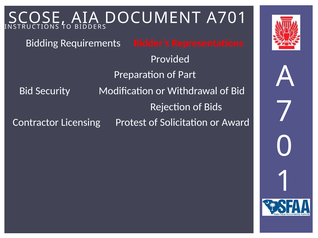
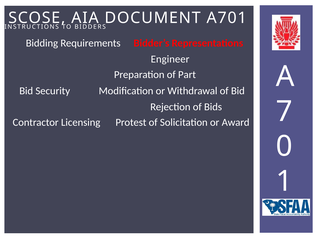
Provided: Provided -> Engineer
